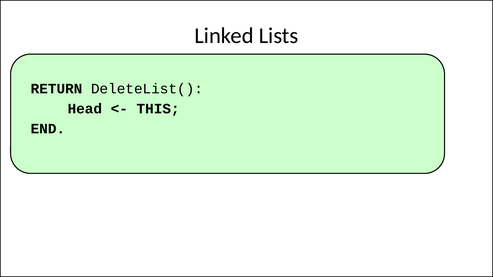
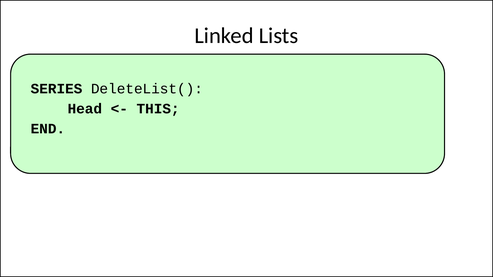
RETURN: RETURN -> SERIES
